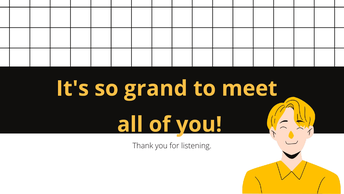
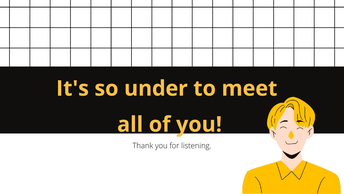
grand: grand -> under
